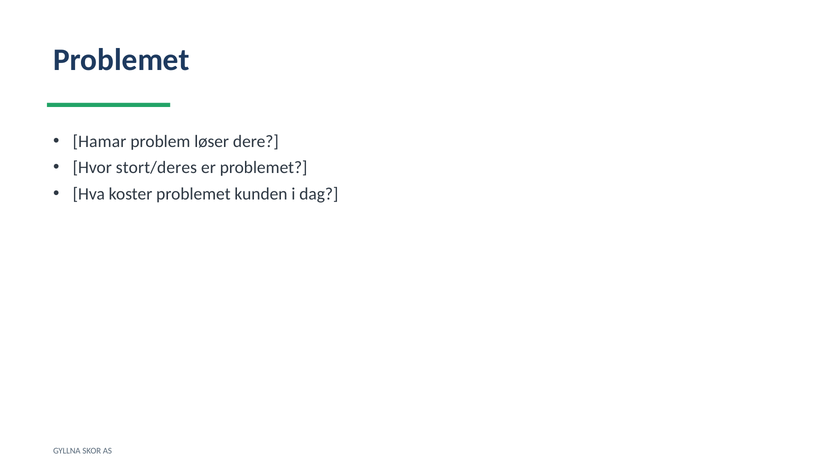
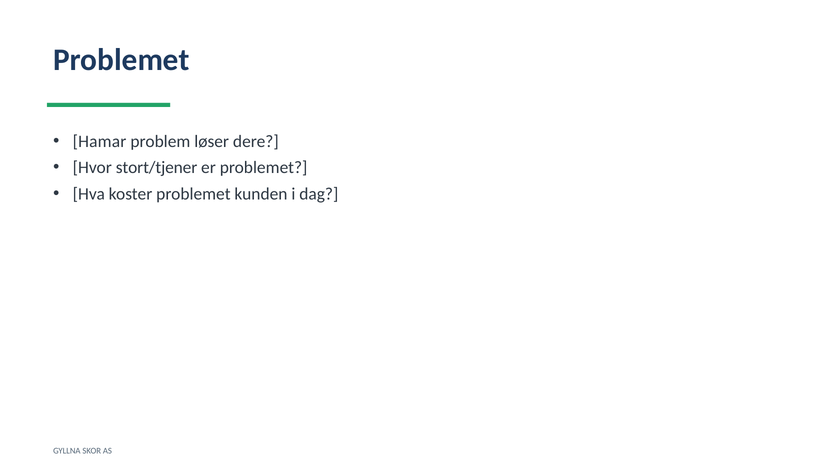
stort/deres: stort/deres -> stort/tjener
